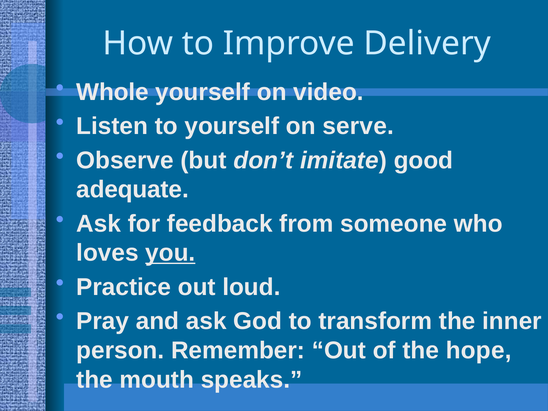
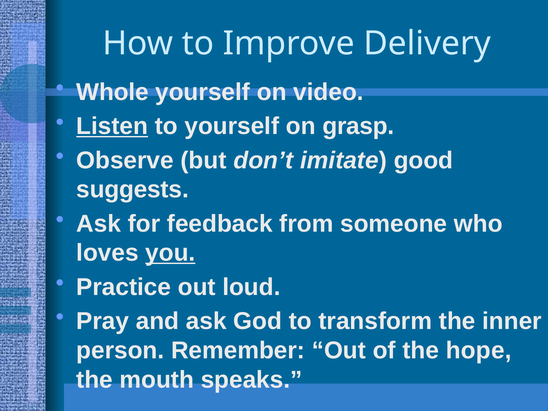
Listen underline: none -> present
serve: serve -> grasp
adequate: adequate -> suggests
